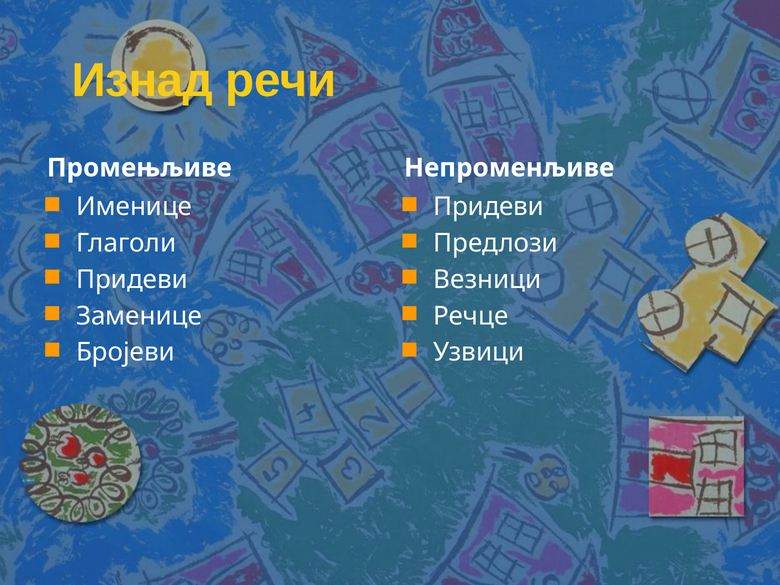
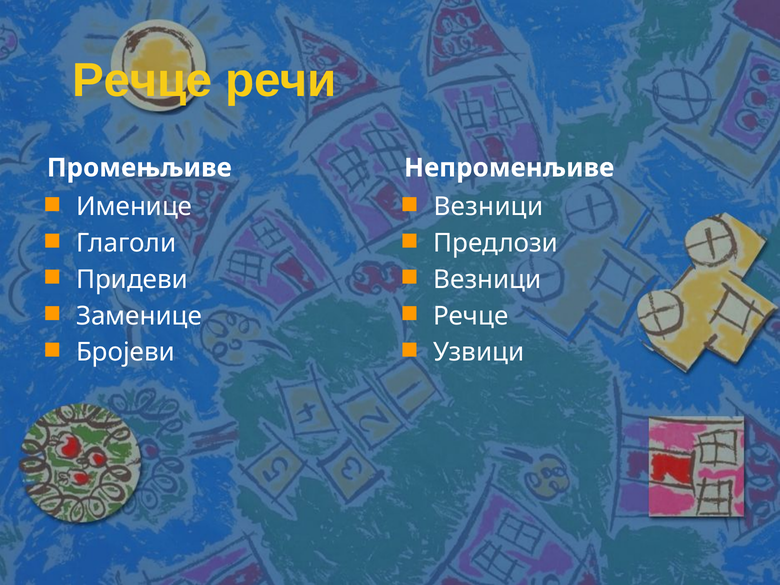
Изнaд at (142, 80): Изнaд -> Речце
Придеви at (489, 207): Придеви -> Везници
